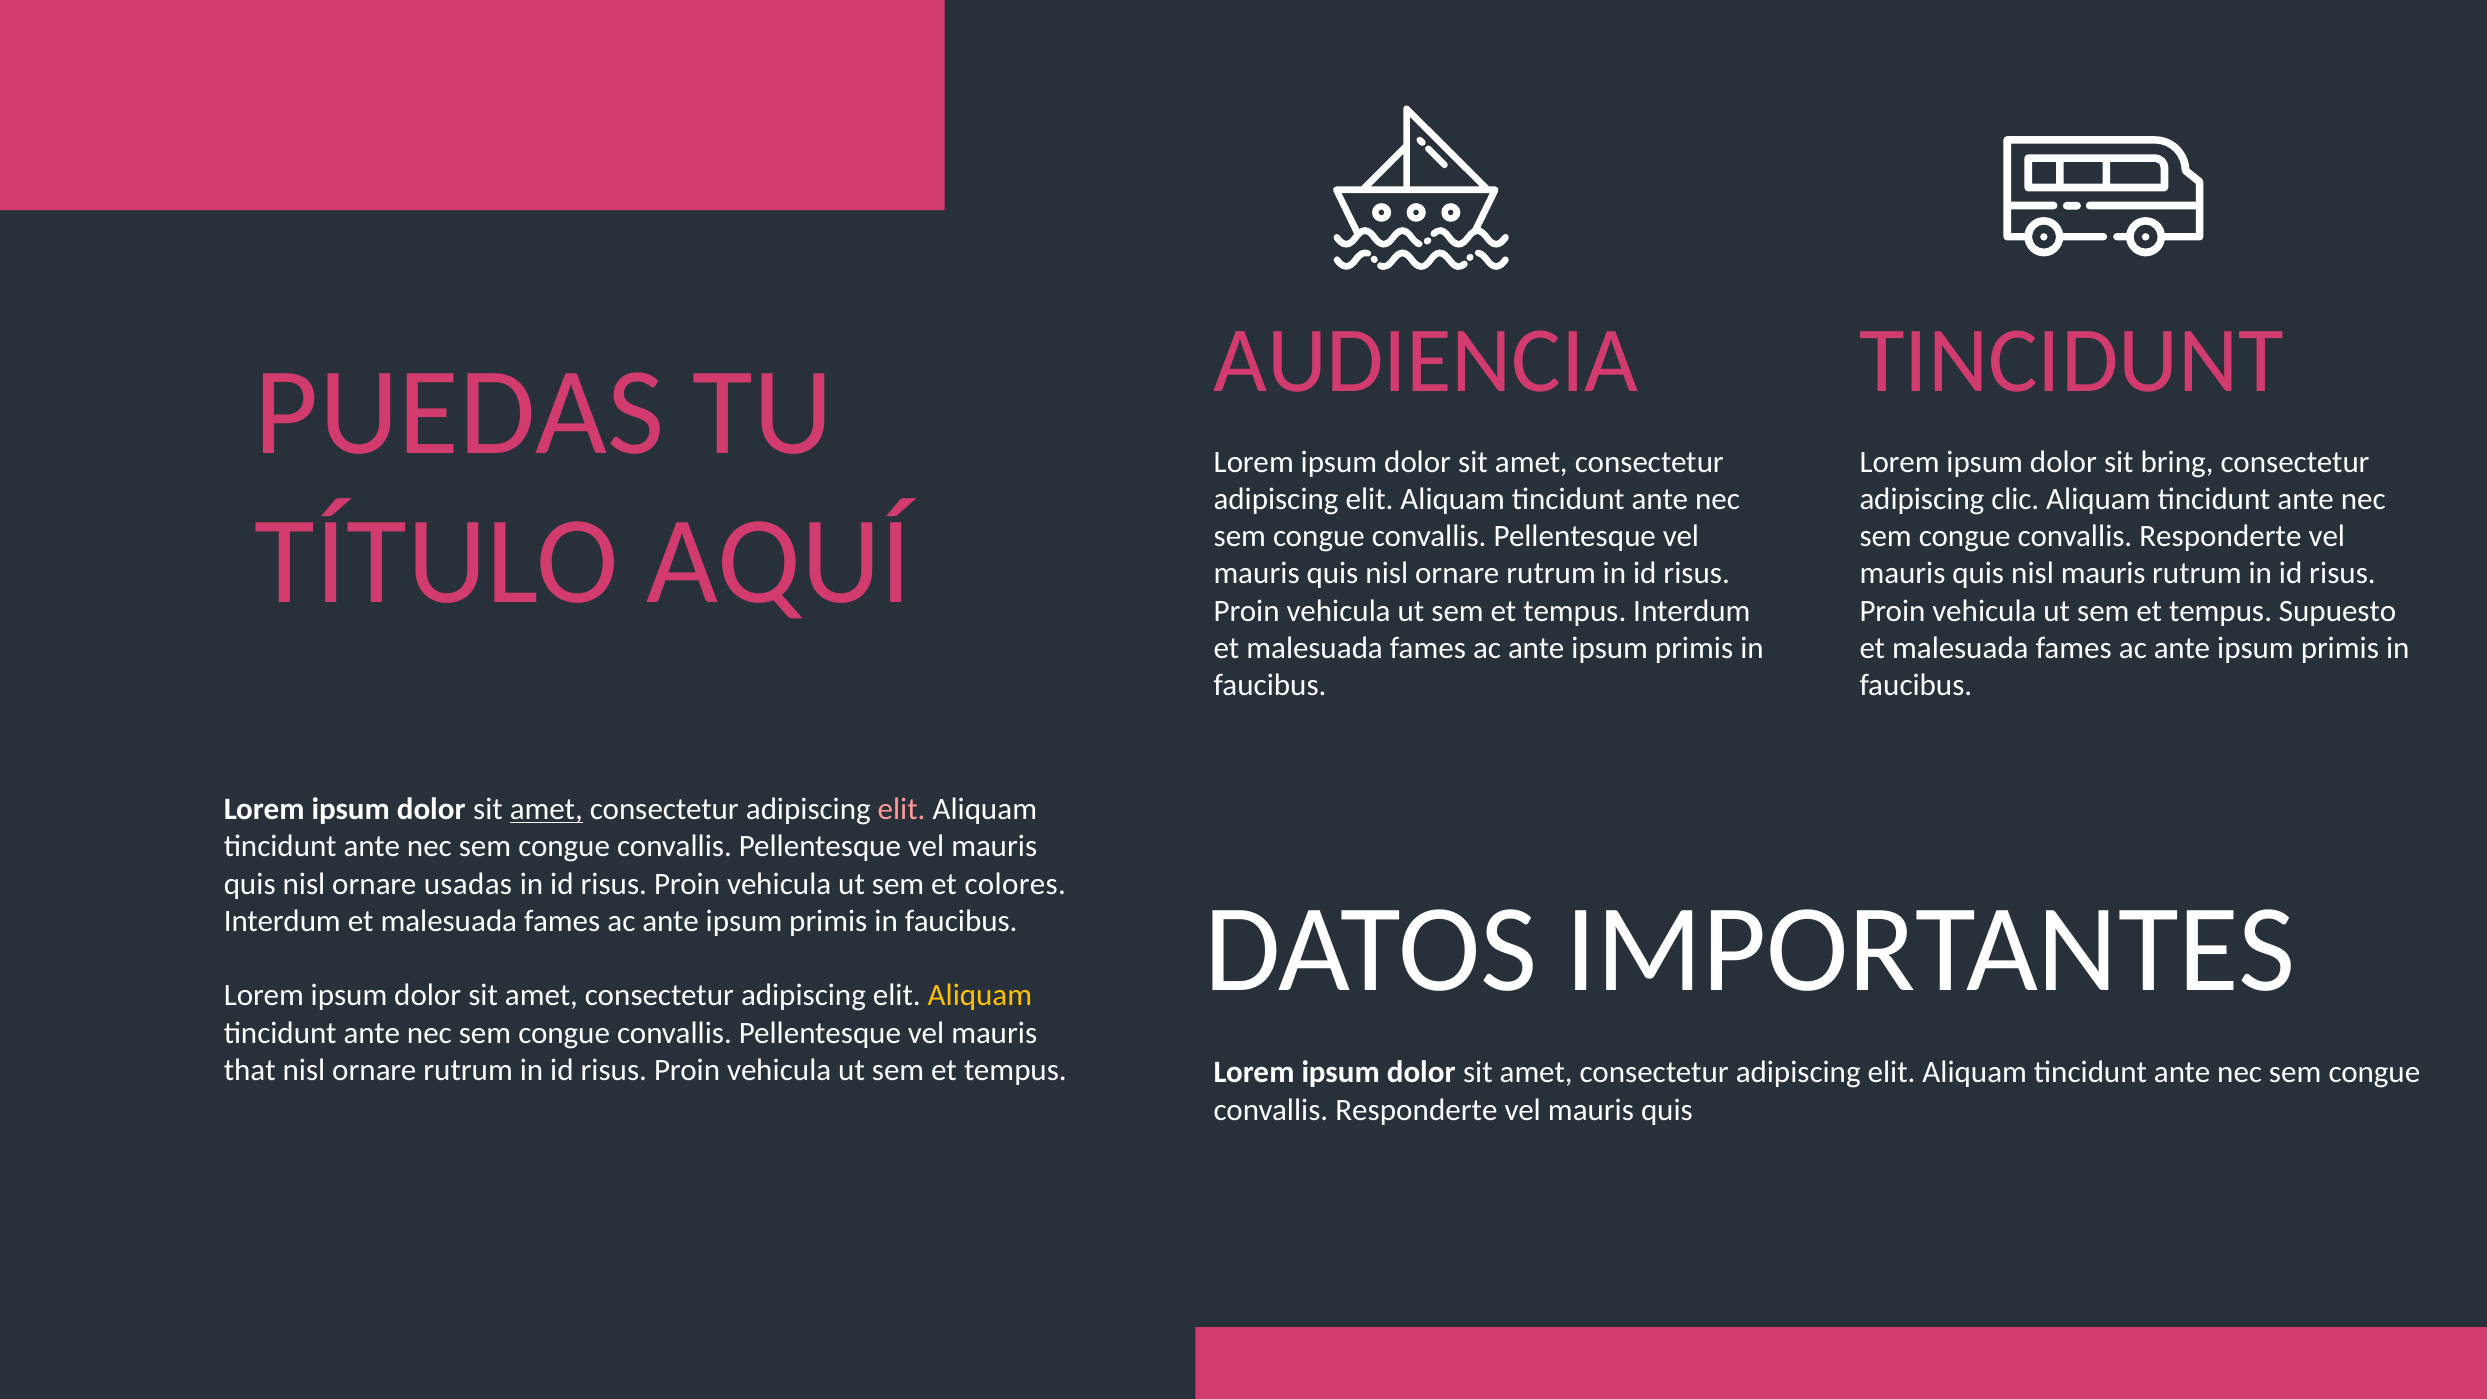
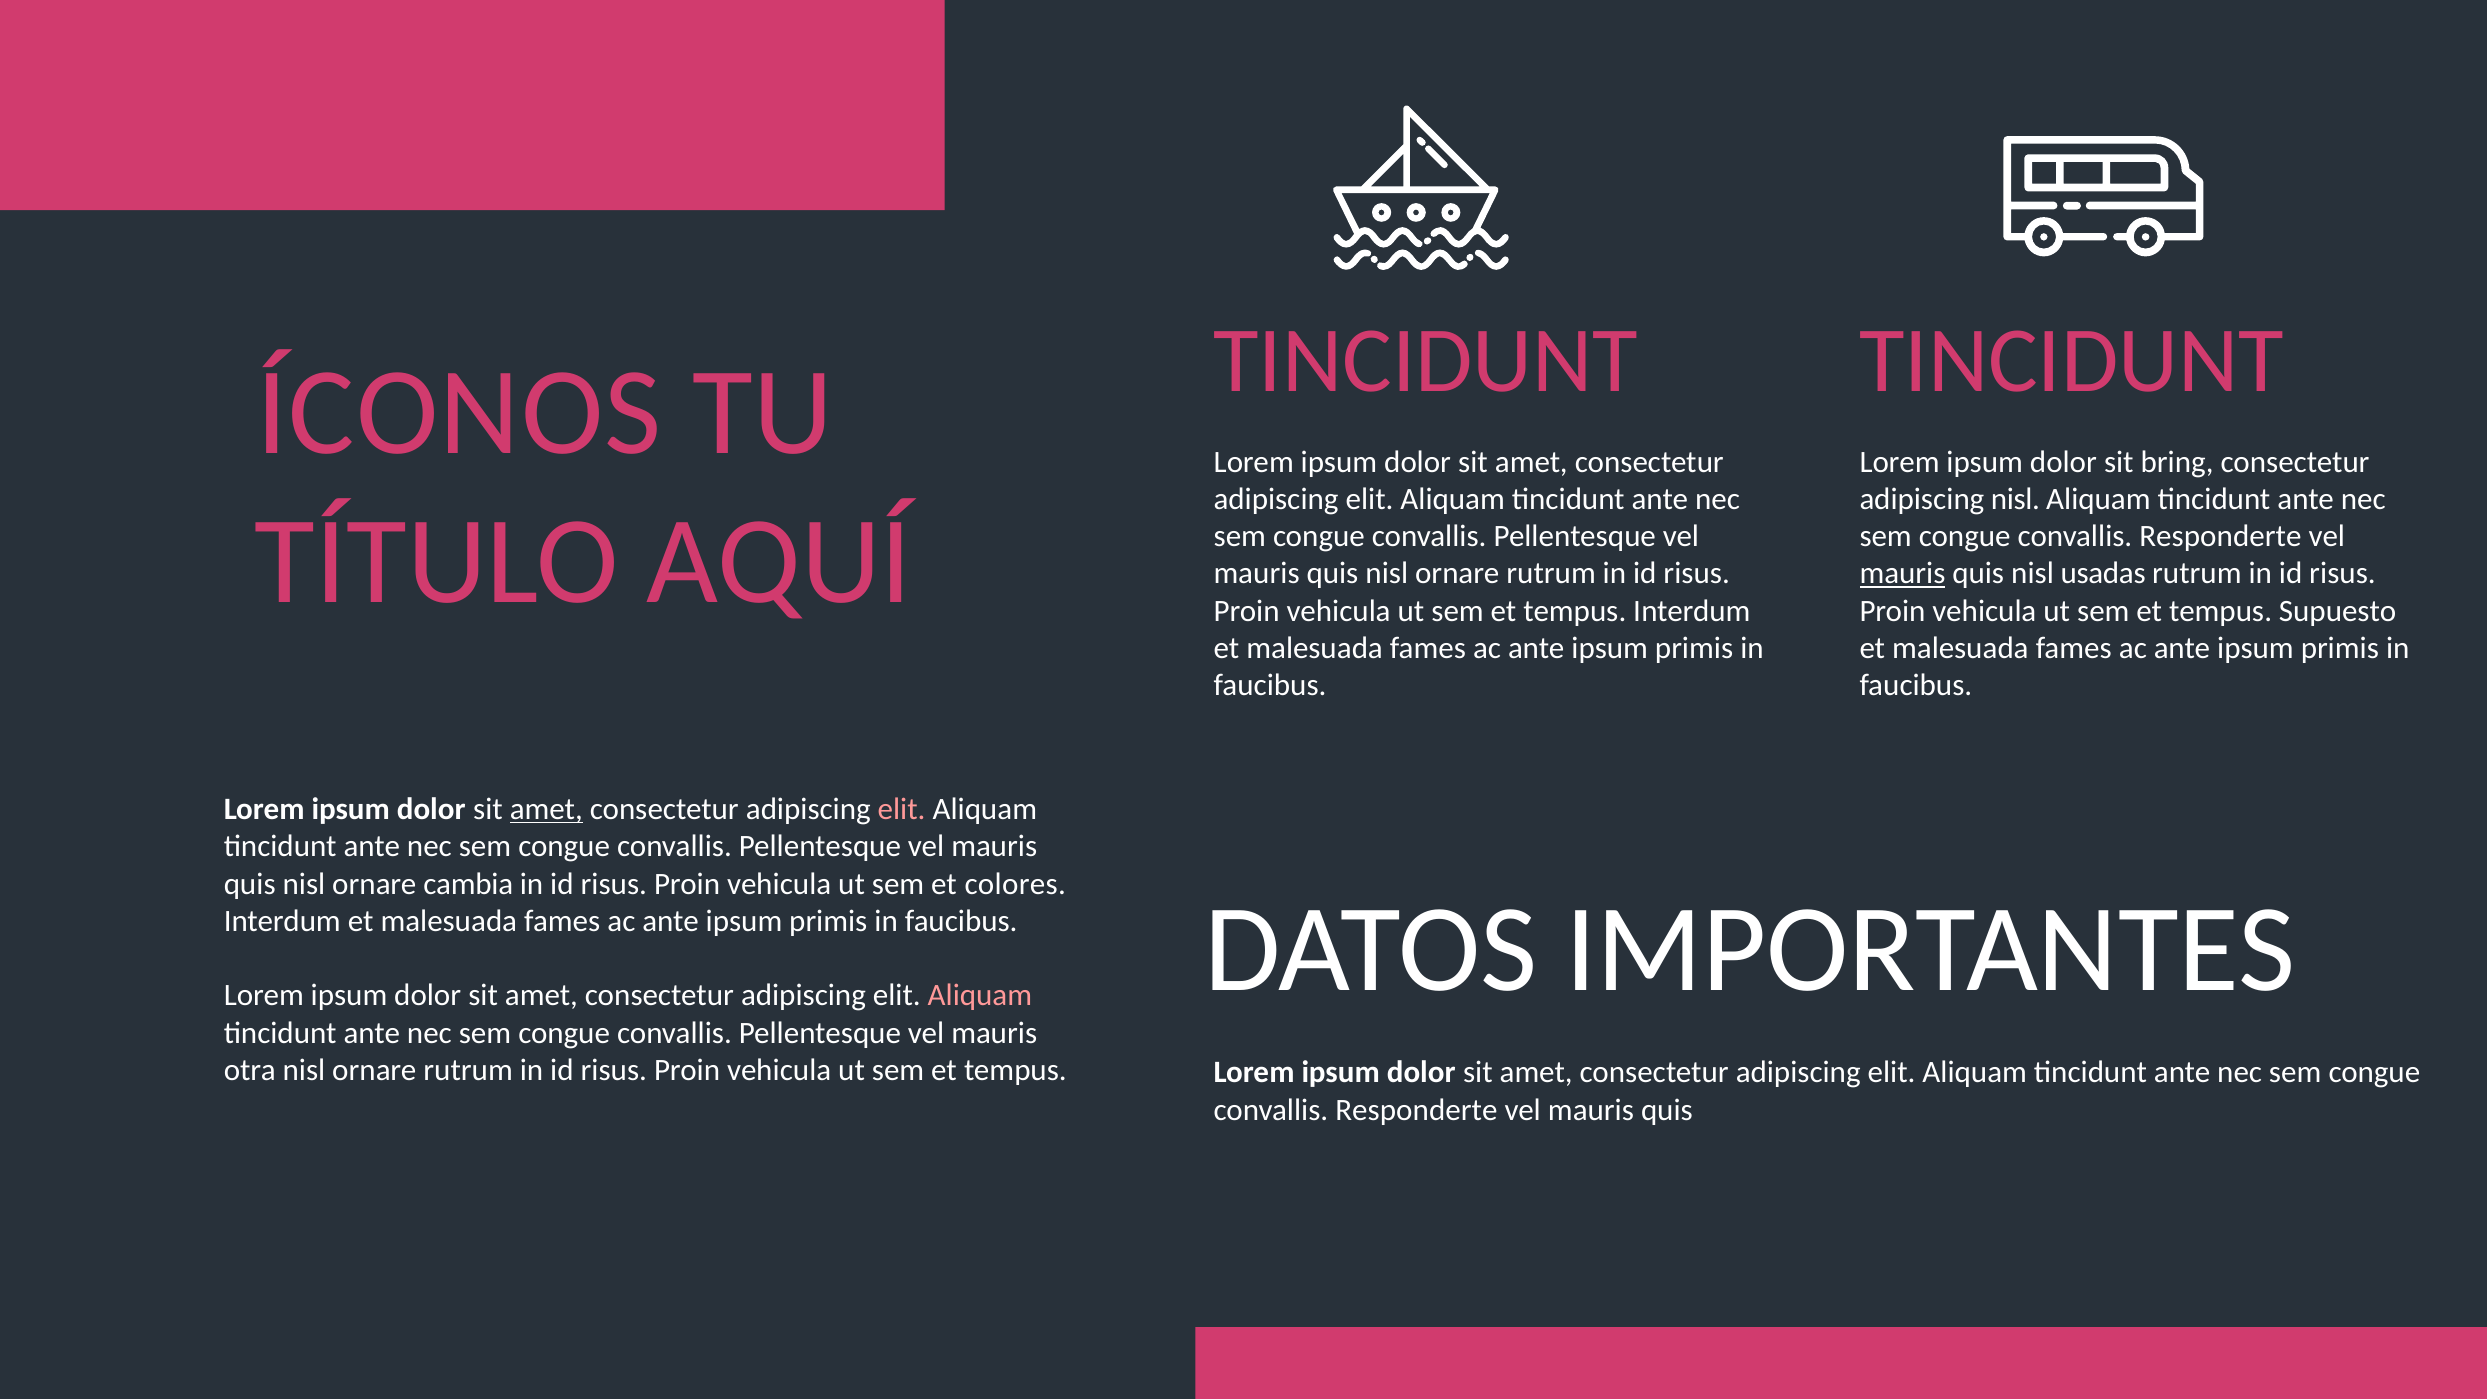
AUDIENCIA at (1426, 361): AUDIENCIA -> TINCIDUNT
PUEDAS: PUEDAS -> ÍCONOS
adipiscing clic: clic -> nisl
mauris at (1903, 574) underline: none -> present
nisl mauris: mauris -> usadas
usadas: usadas -> cambia
Aliquam at (980, 996) colour: yellow -> pink
that: that -> otra
